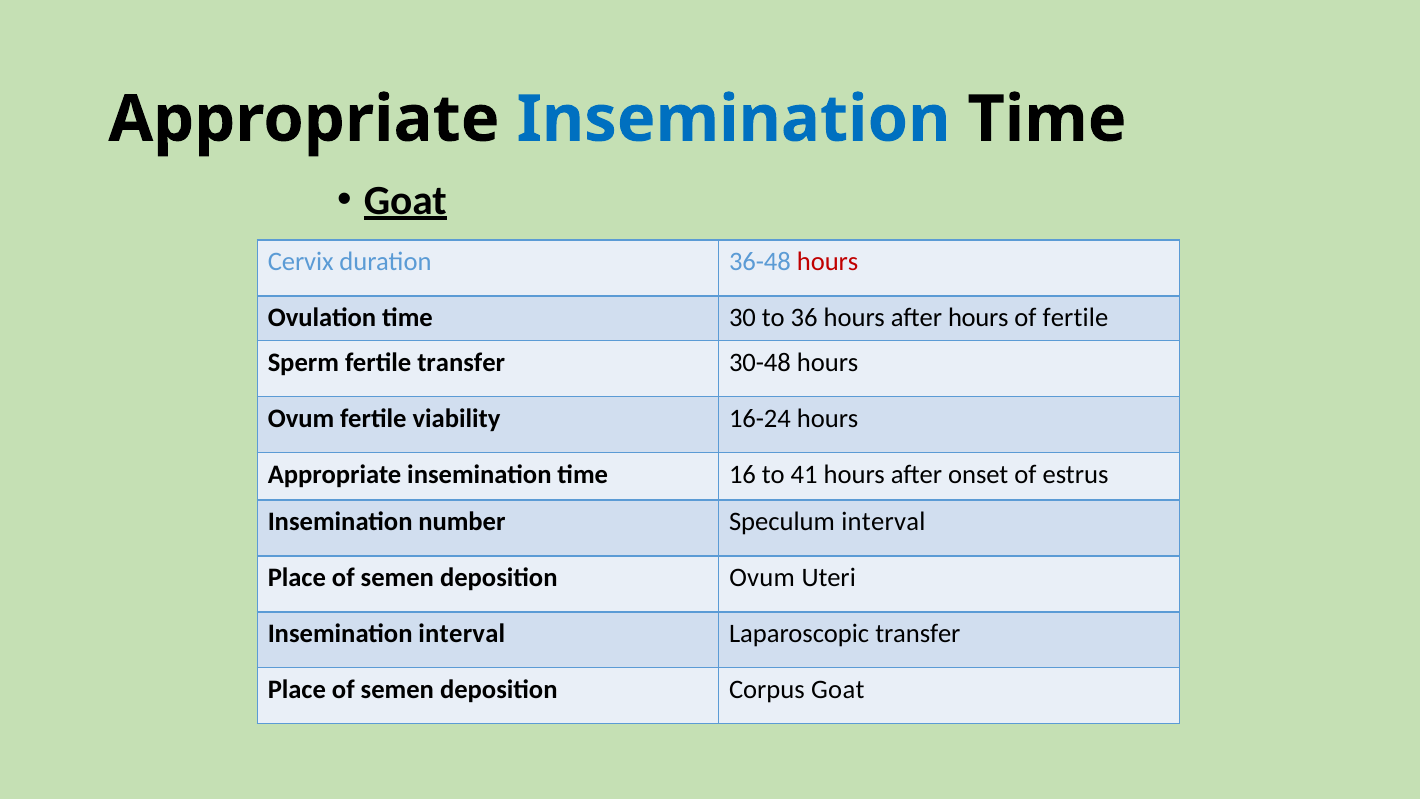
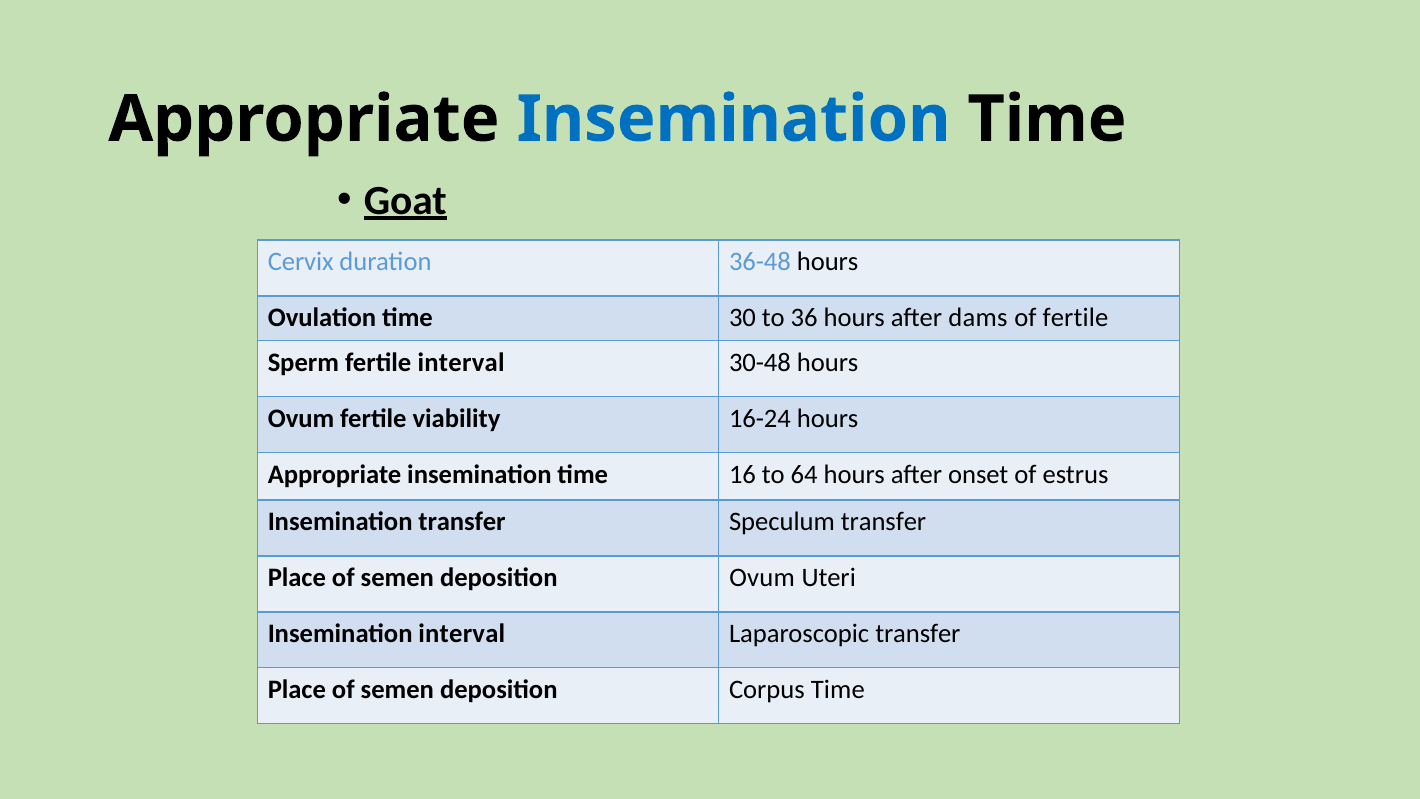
hours at (828, 262) colour: red -> black
after hours: hours -> dams
fertile transfer: transfer -> interval
41: 41 -> 64
Insemination number: number -> transfer
Speculum interval: interval -> transfer
Corpus Goat: Goat -> Time
